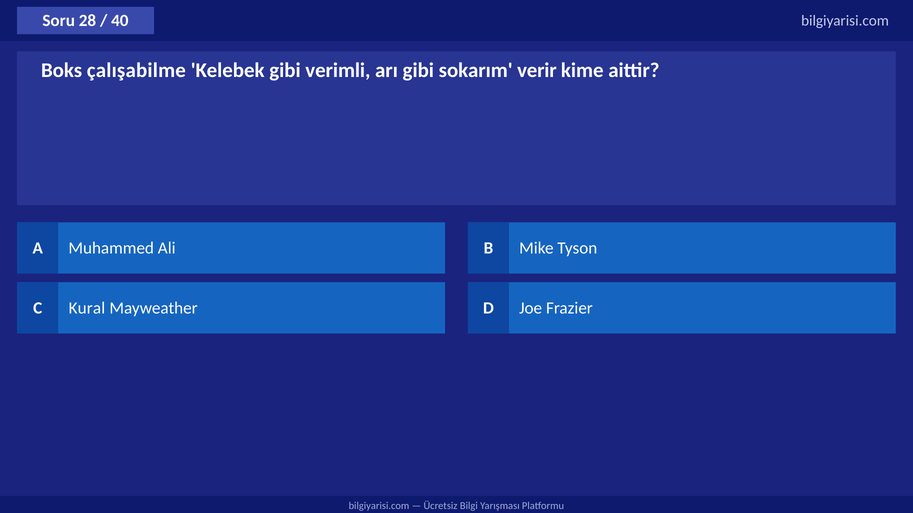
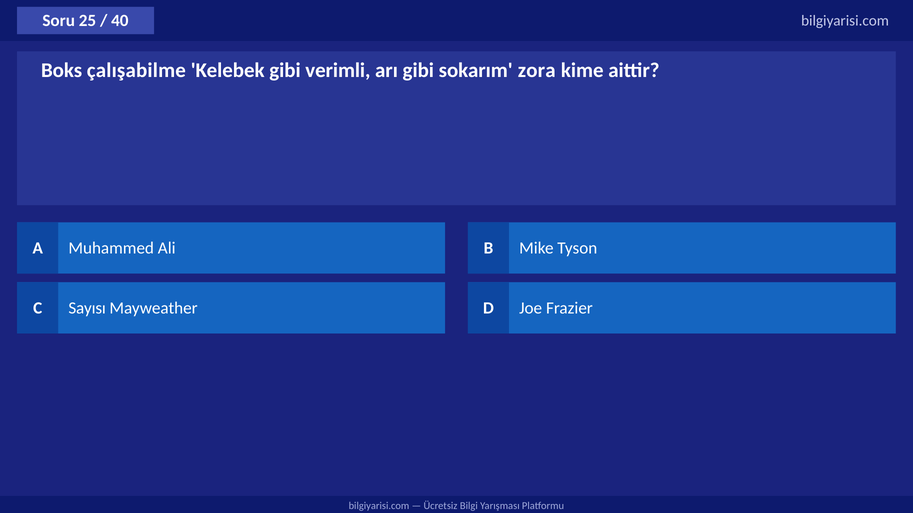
28: 28 -> 25
verir: verir -> zora
Kural: Kural -> Sayısı
